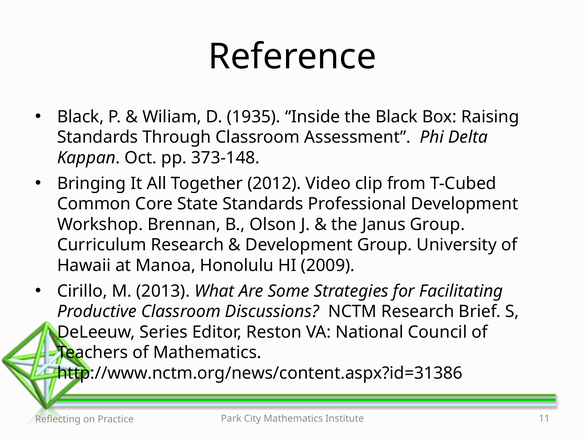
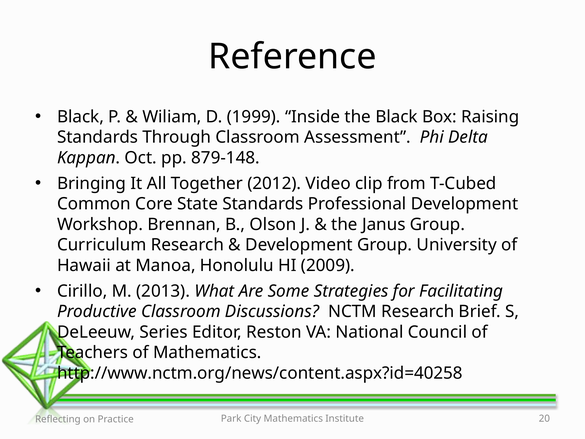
1935: 1935 -> 1999
373-148: 373-148 -> 879-148
http://www.nctm.org/news/content.aspx?id=31386: http://www.nctm.org/news/content.aspx?id=31386 -> http://www.nctm.org/news/content.aspx?id=40258
11: 11 -> 20
